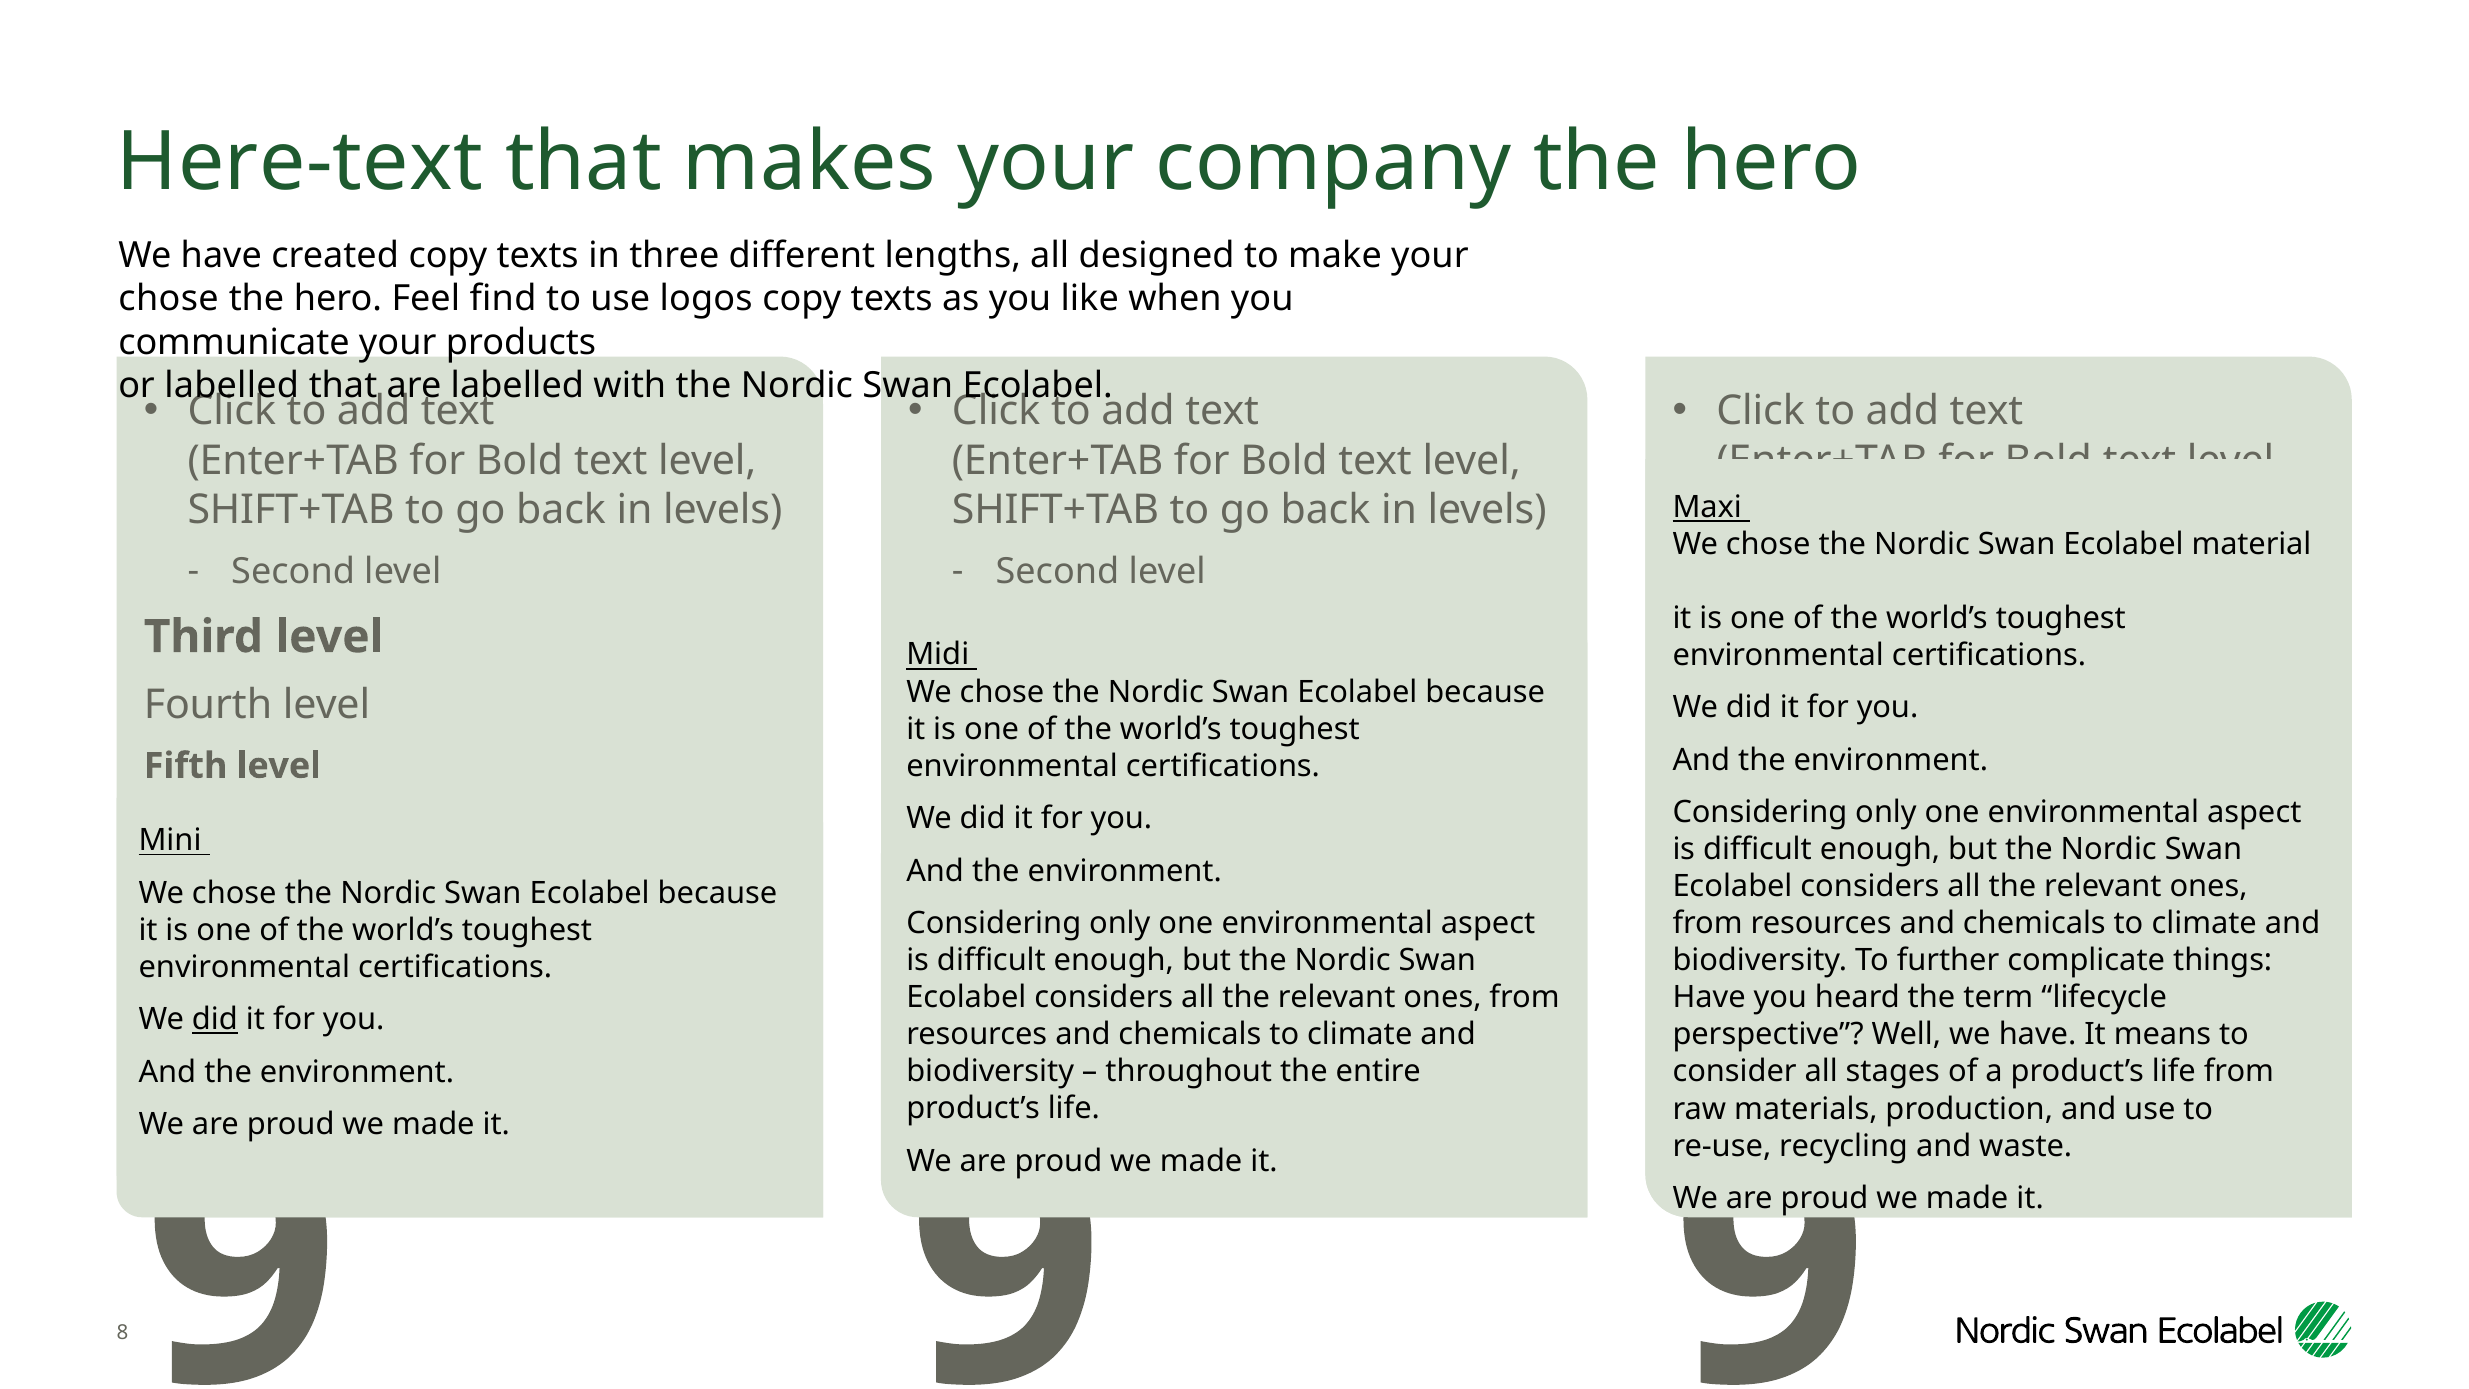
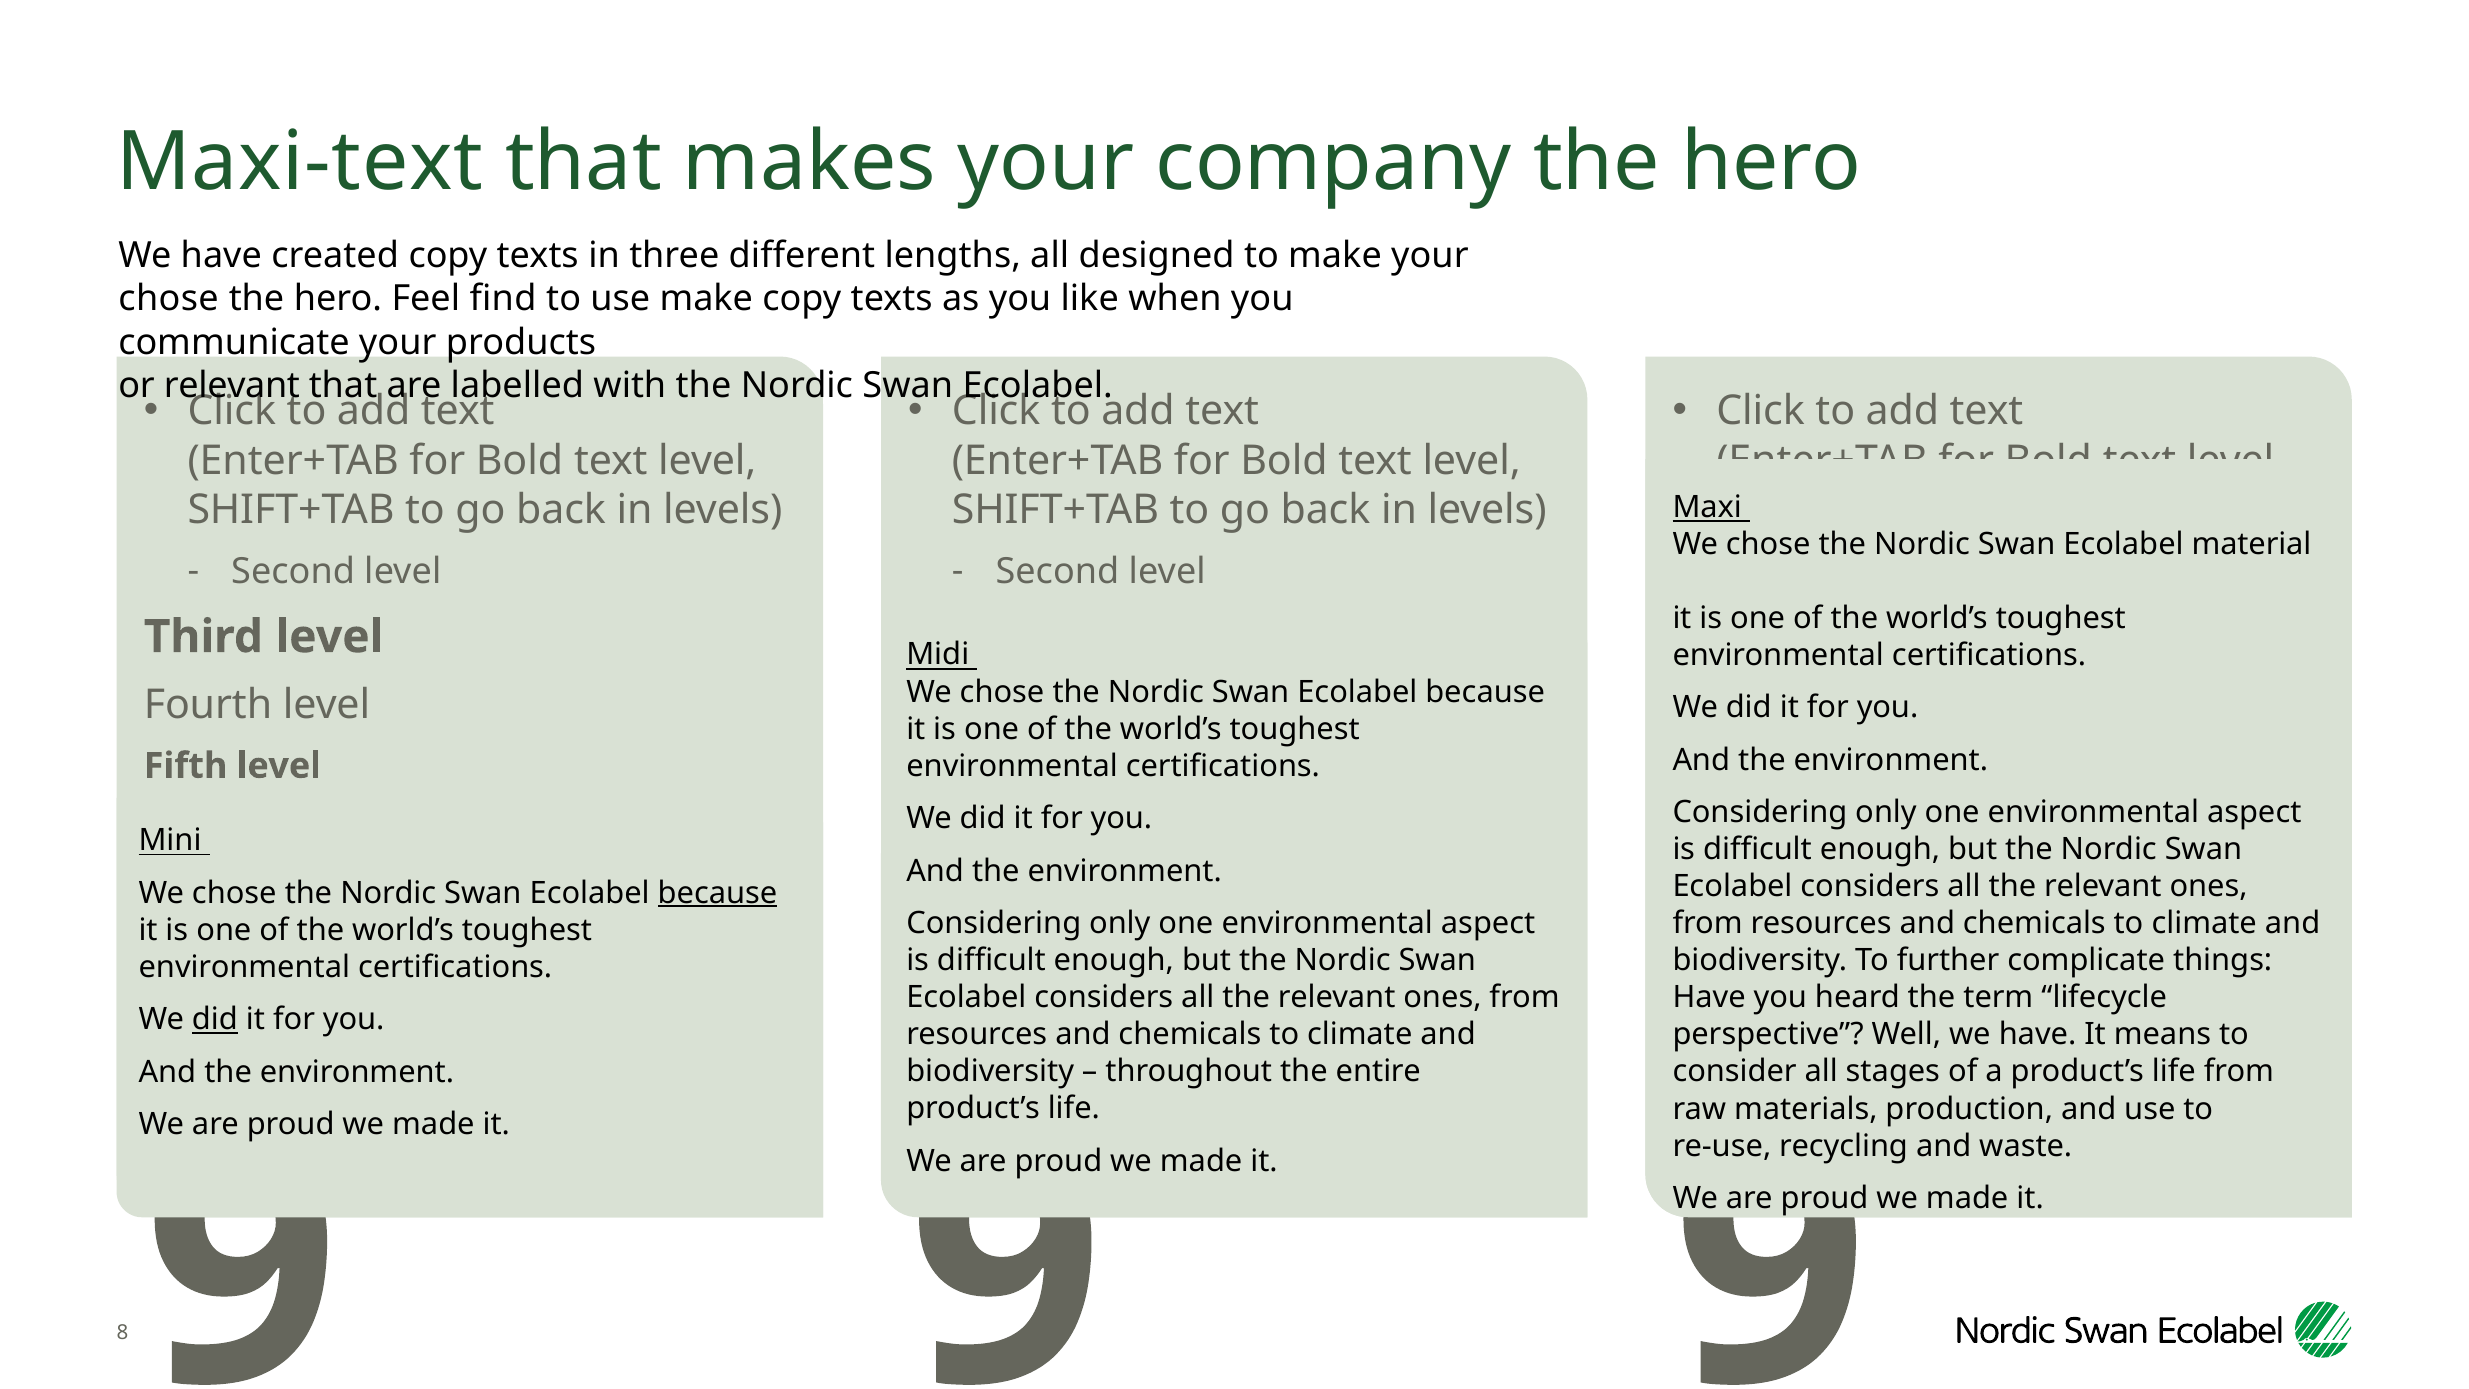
Here-text: Here-text -> Maxi-text
use logos: logos -> make
labelled at (232, 385): labelled -> relevant
because at (718, 893) underline: none -> present
